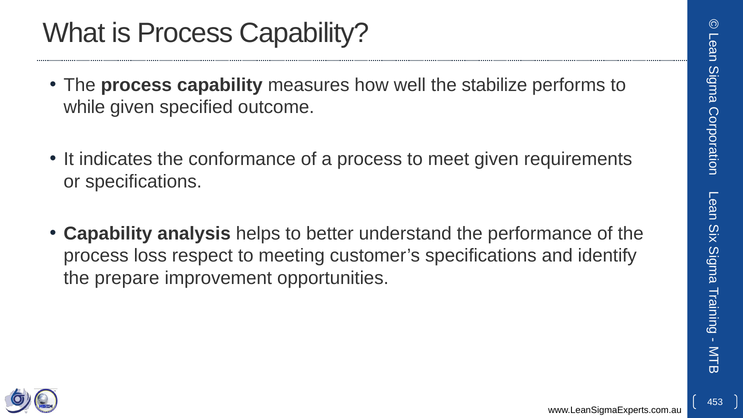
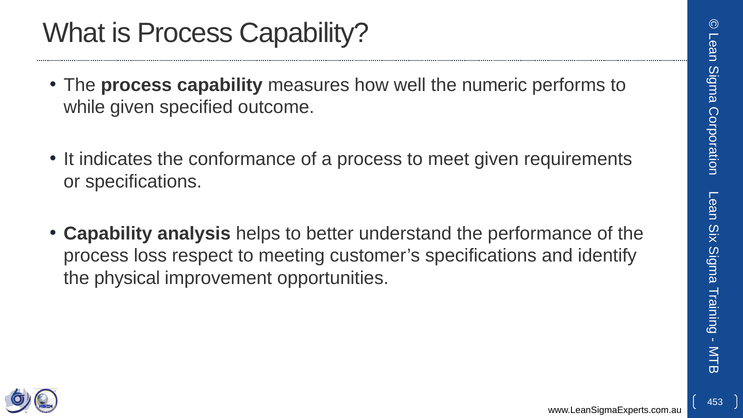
stabilize: stabilize -> numeric
prepare: prepare -> physical
